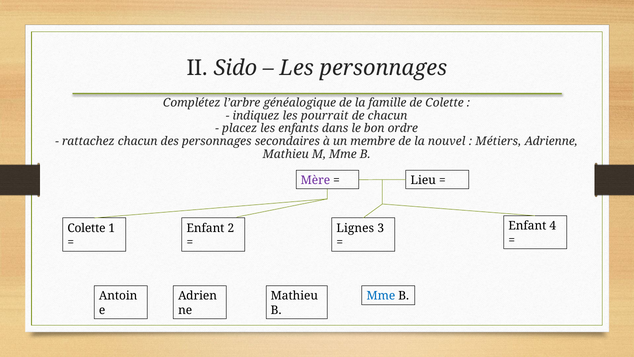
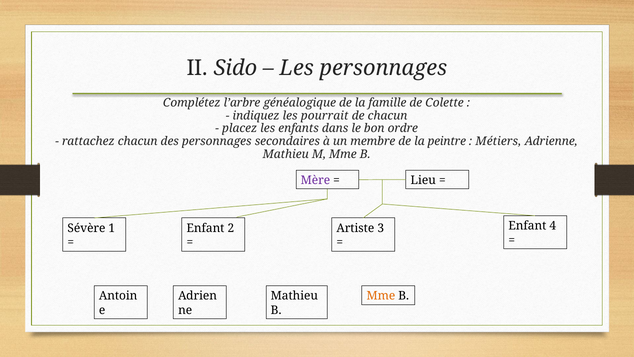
nouvel: nouvel -> peintre
Colette at (87, 228): Colette -> Sévère
Lignes: Lignes -> Artiste
Mme at (381, 296) colour: blue -> orange
